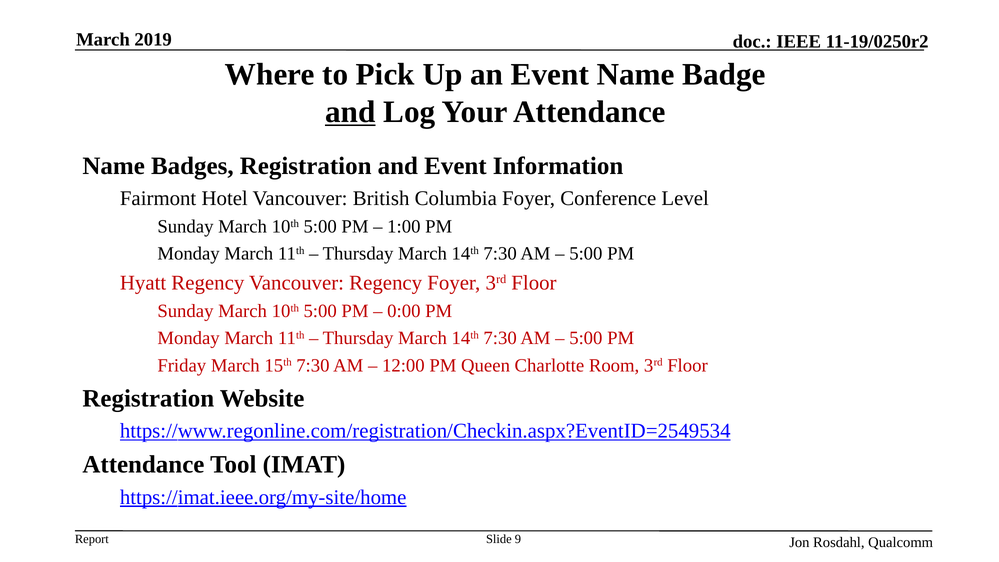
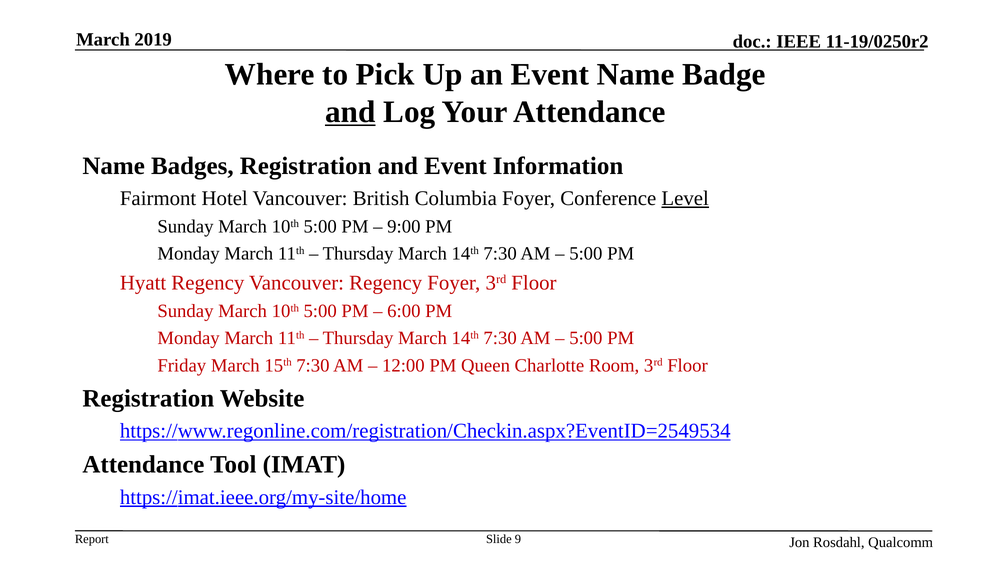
Level underline: none -> present
1:00: 1:00 -> 9:00
0:00: 0:00 -> 6:00
